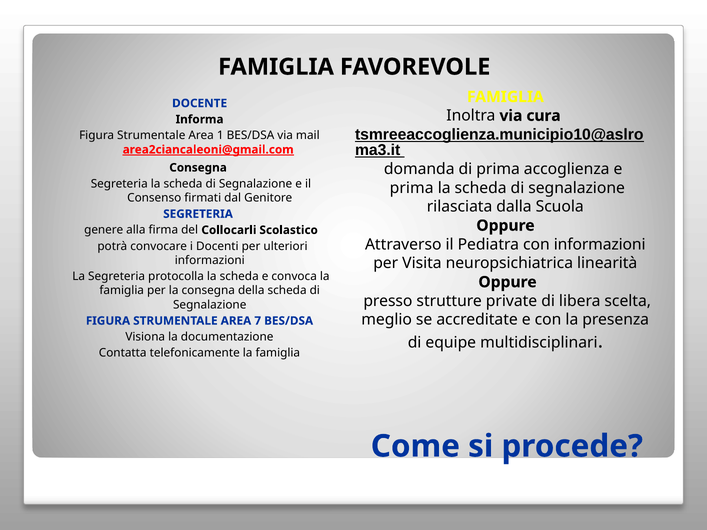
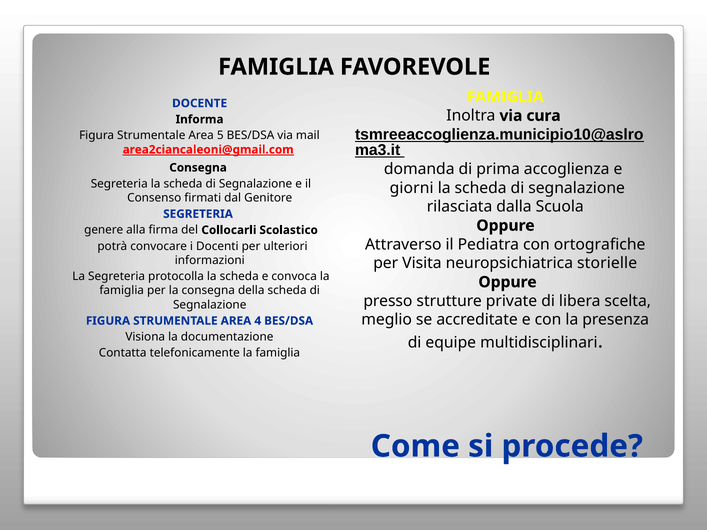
1: 1 -> 5
prima at (412, 188): prima -> giorni
con informazioni: informazioni -> ortografiche
linearità: linearità -> storielle
7: 7 -> 4
